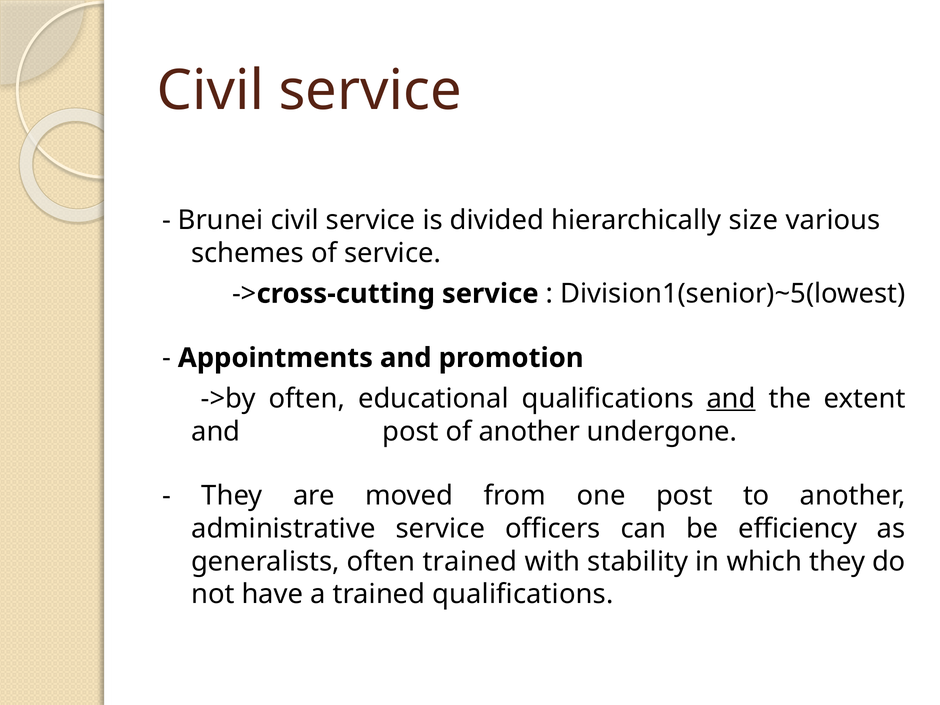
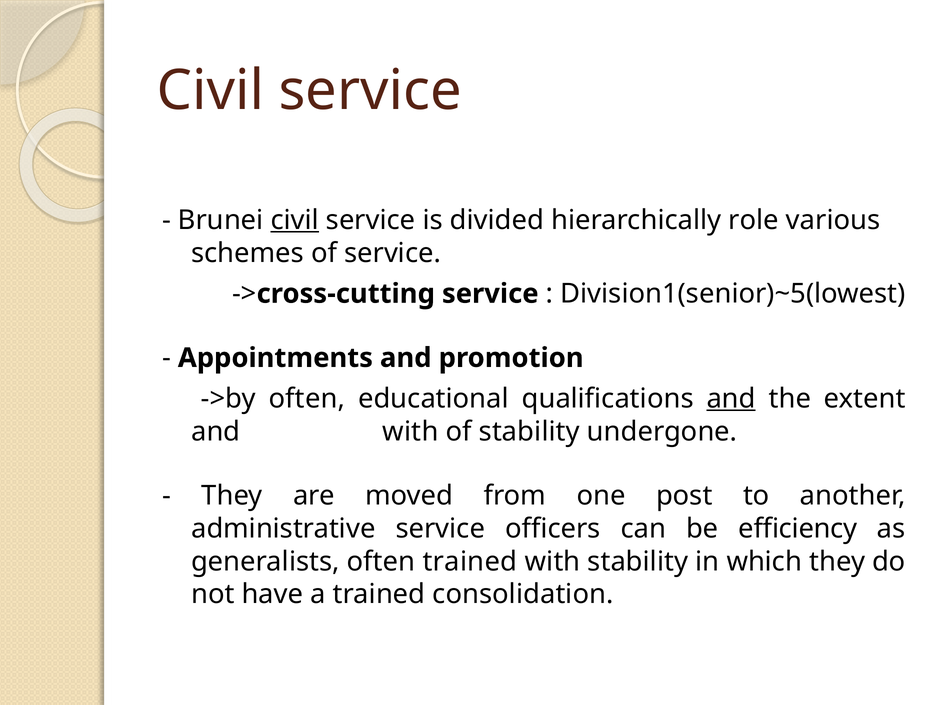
civil at (295, 220) underline: none -> present
size: size -> role
and post: post -> with
of another: another -> stability
trained qualifications: qualifications -> consolidation
